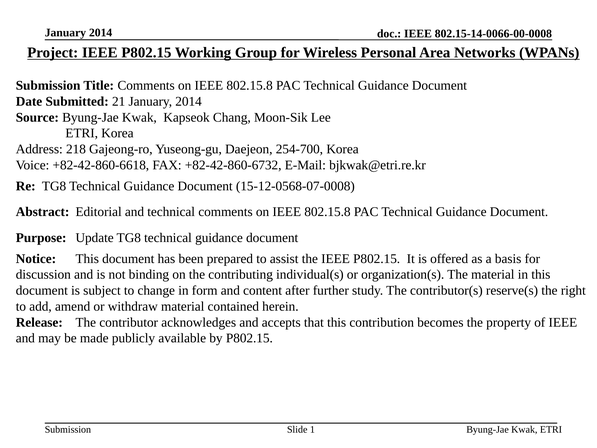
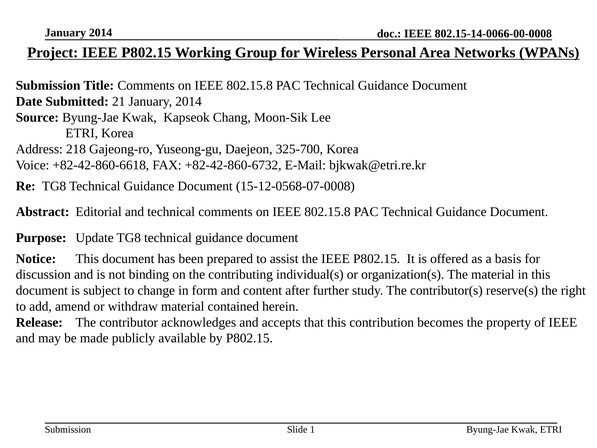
254-700: 254-700 -> 325-700
